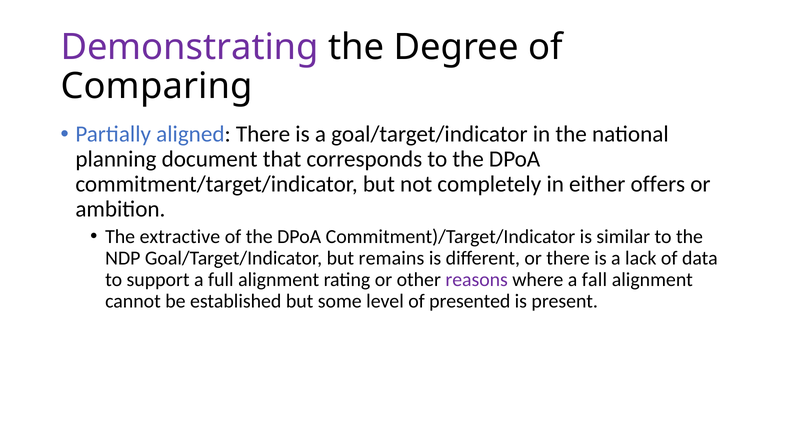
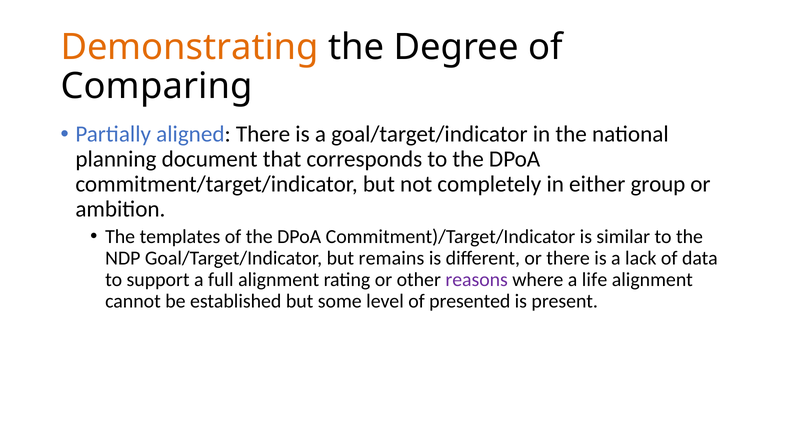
Demonstrating colour: purple -> orange
offers: offers -> group
extractive: extractive -> templates
fall: fall -> life
